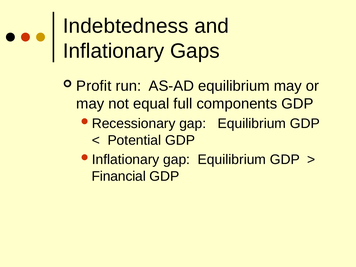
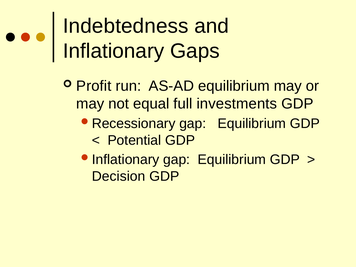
components: components -> investments
Financial: Financial -> Decision
